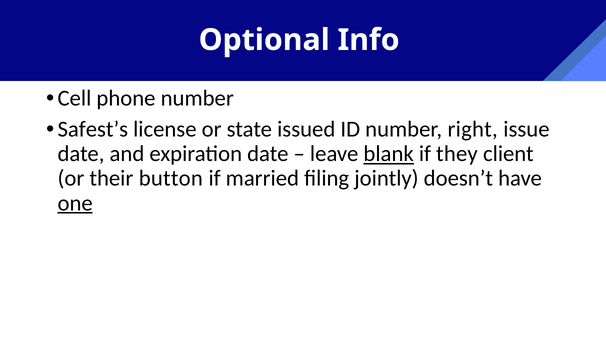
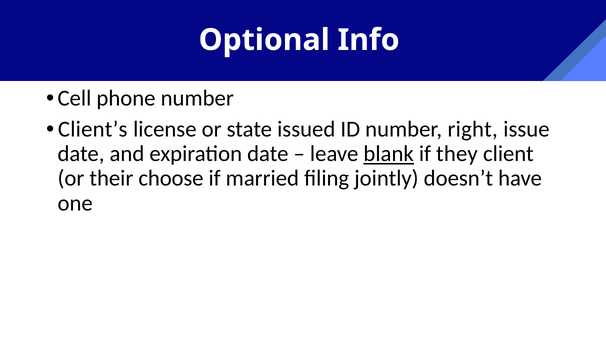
Safest’s: Safest’s -> Client’s
button: button -> choose
one underline: present -> none
